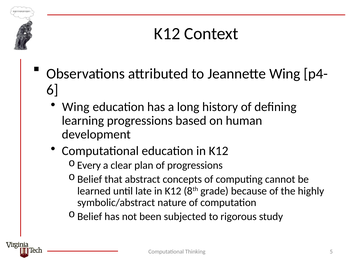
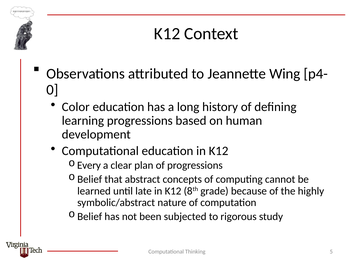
6: 6 -> 0
Wing at (76, 107): Wing -> Color
